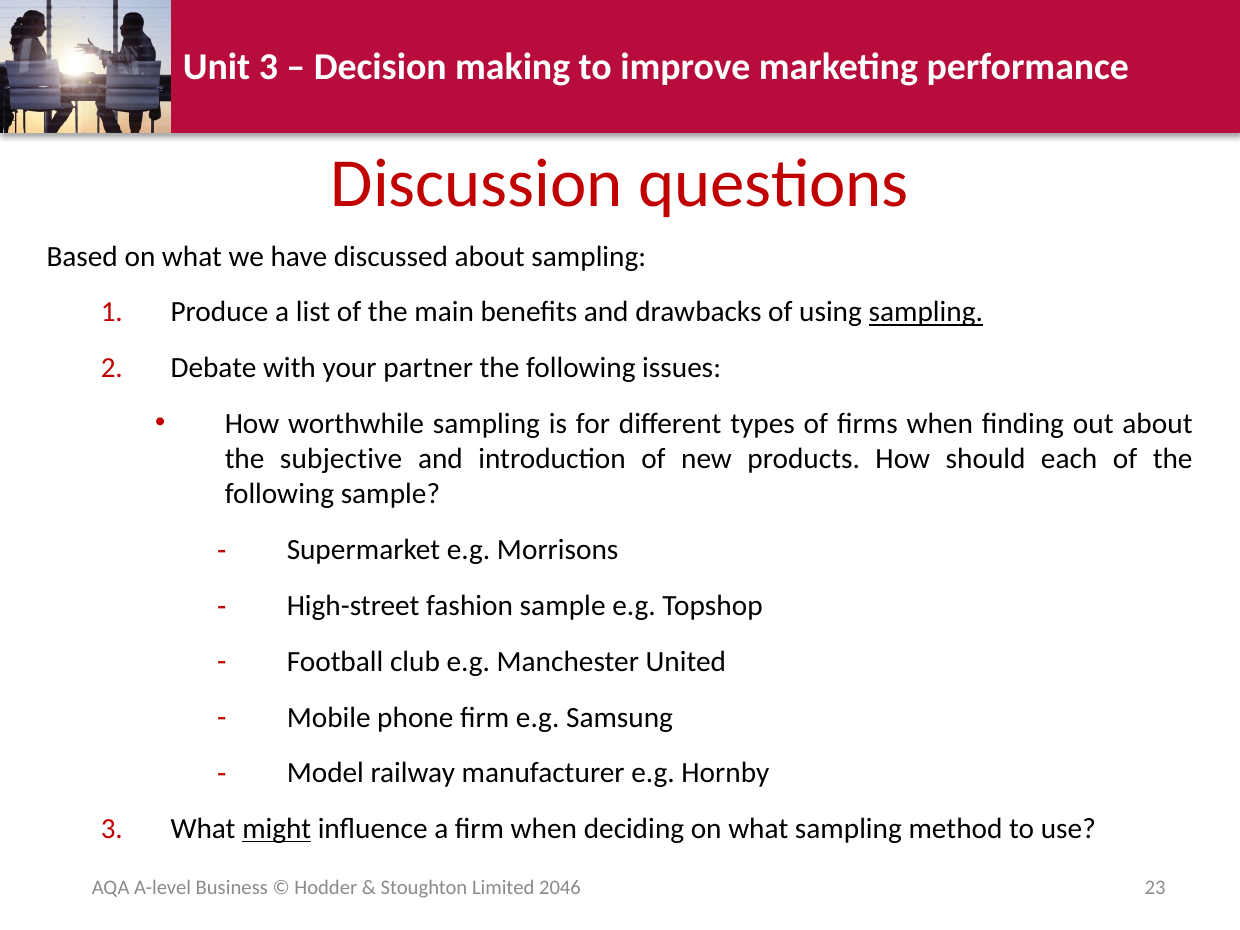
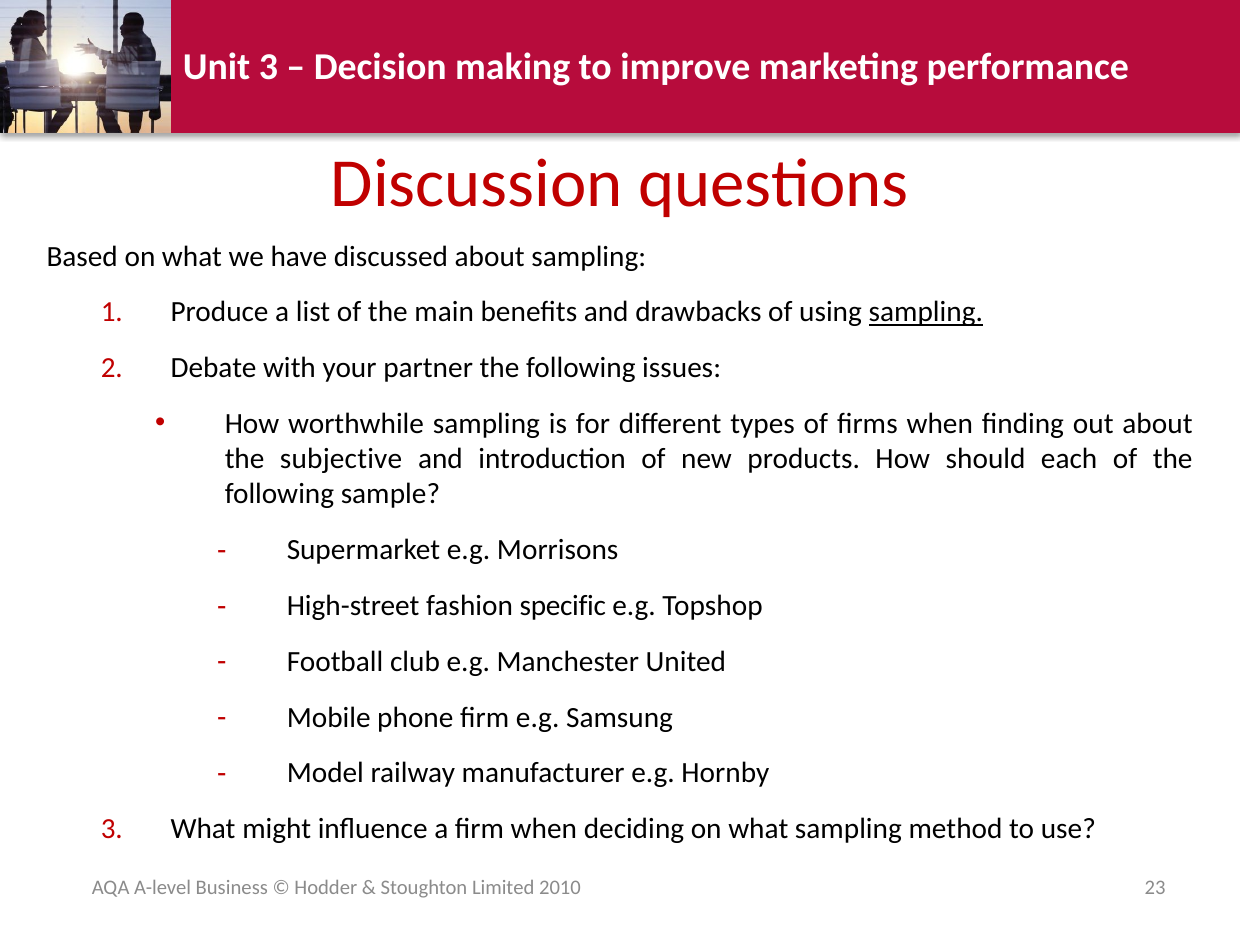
fashion sample: sample -> specific
might underline: present -> none
2046: 2046 -> 2010
